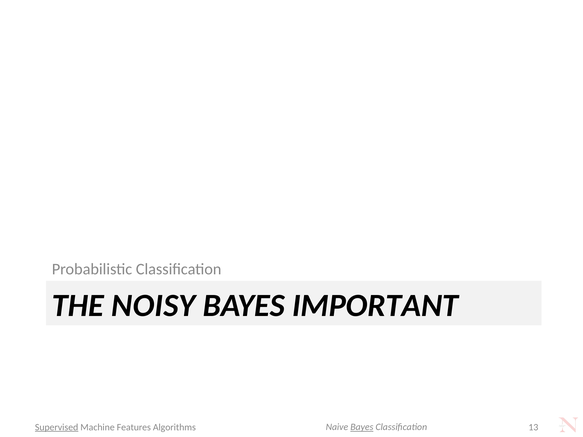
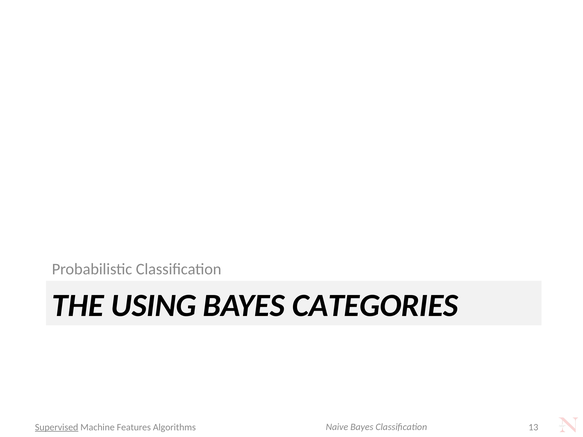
NOISY: NOISY -> USING
IMPORTANT: IMPORTANT -> CATEGORIES
Bayes at (362, 427) underline: present -> none
